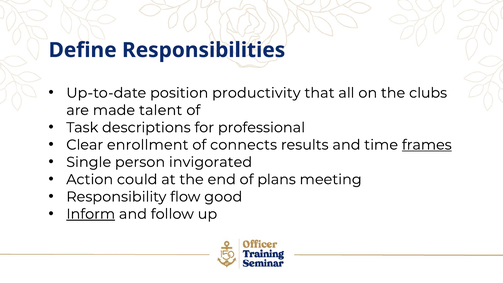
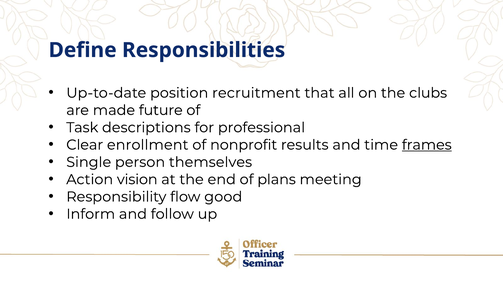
productivity: productivity -> recruitment
talent: talent -> future
connects: connects -> nonprofit
invigorated: invigorated -> themselves
could: could -> vision
Inform underline: present -> none
